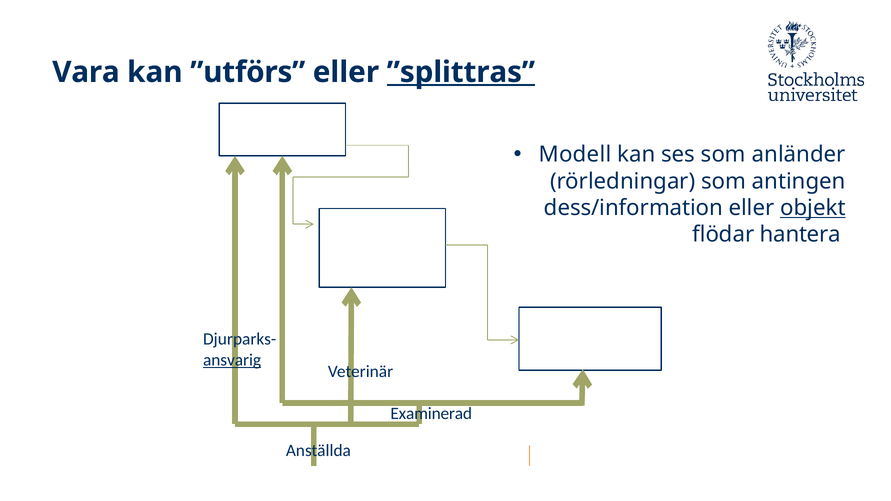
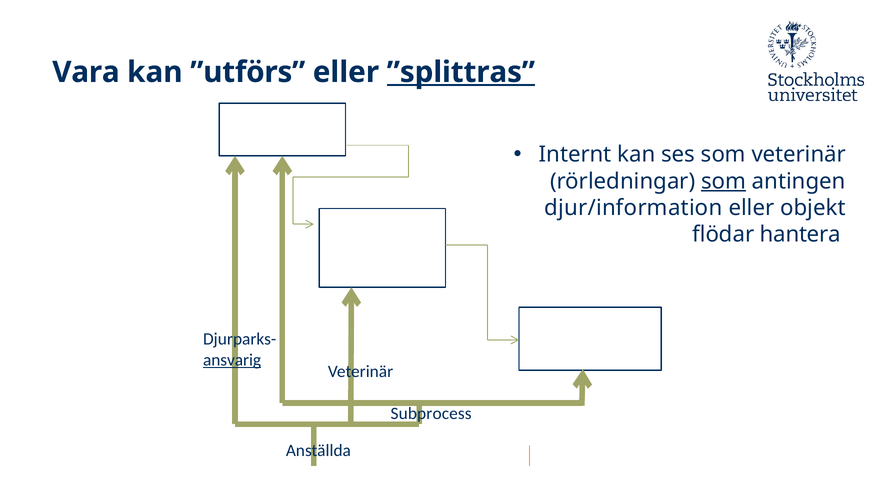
Modell: Modell -> Internt
som anländer: anländer -> veterinär
som at (724, 181) underline: none -> present
dess/information: dess/information -> djur/information
objekt underline: present -> none
Examinerad: Examinerad -> Subprocess
